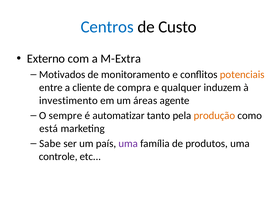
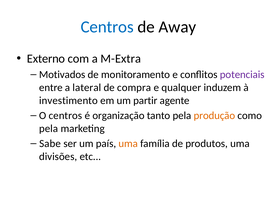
Custo: Custo -> Away
potenciais colour: orange -> purple
cliente: cliente -> lateral
áreas: áreas -> partir
O sempre: sempre -> centros
automatizar: automatizar -> organização
está at (49, 128): está -> pela
uma at (128, 143) colour: purple -> orange
controle: controle -> divisões
